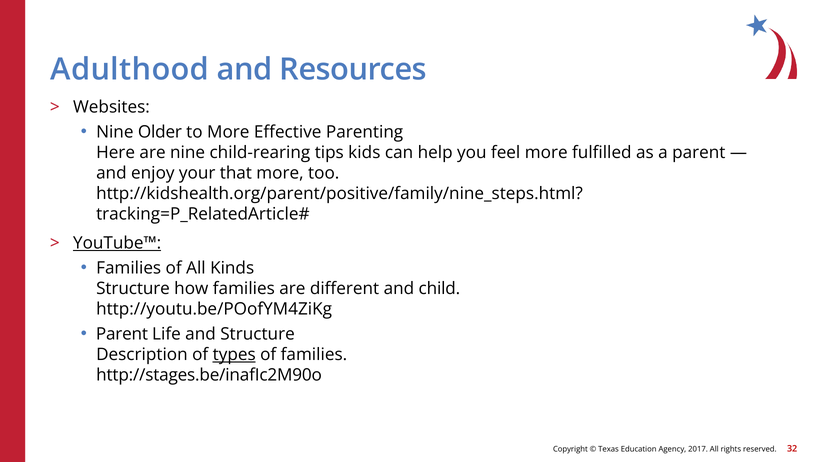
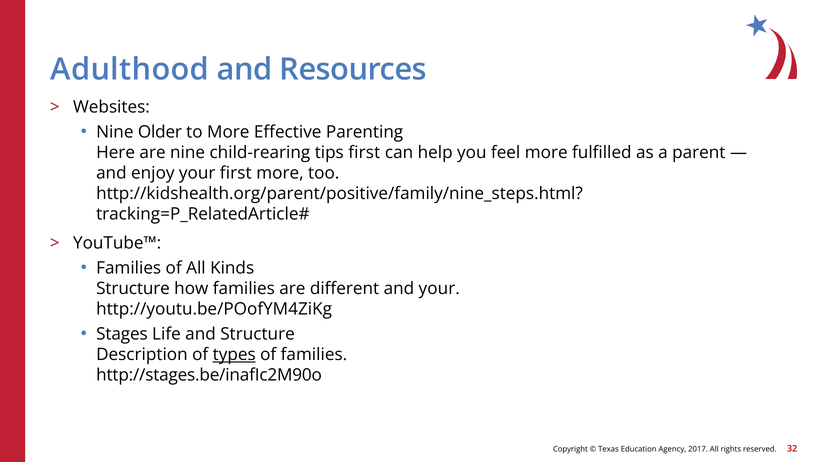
tips kids: kids -> first
your that: that -> first
YouTube™ underline: present -> none
and child: child -> your
Parent at (122, 334): Parent -> Stages
